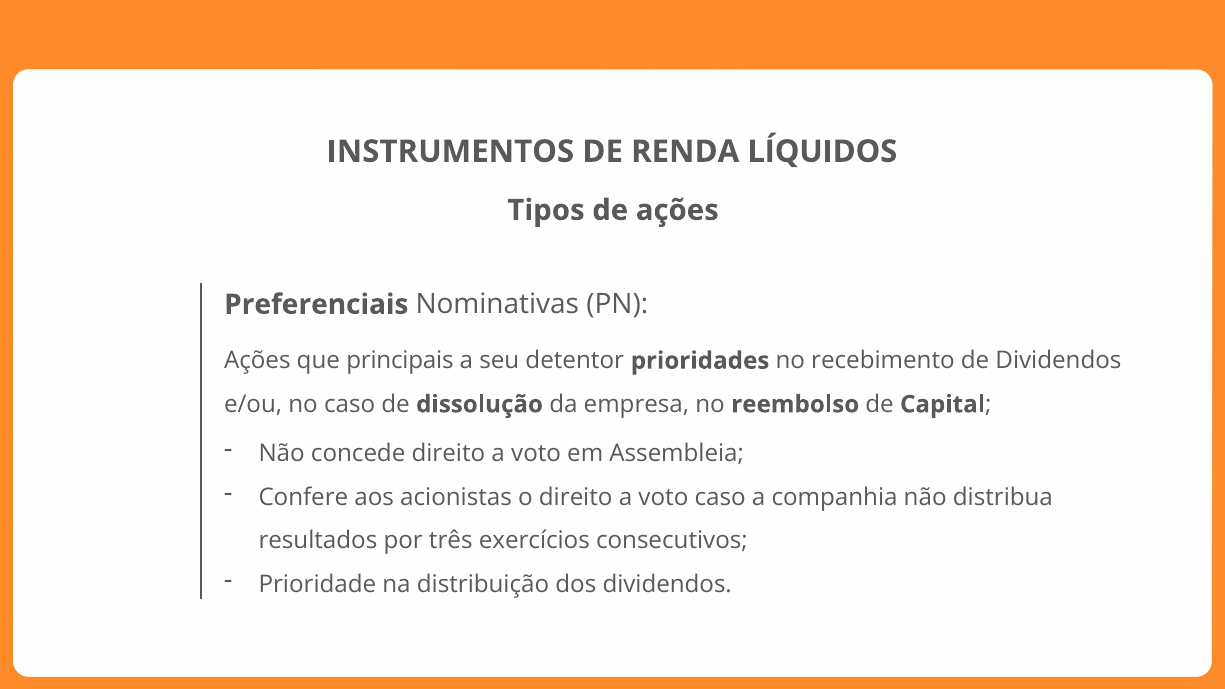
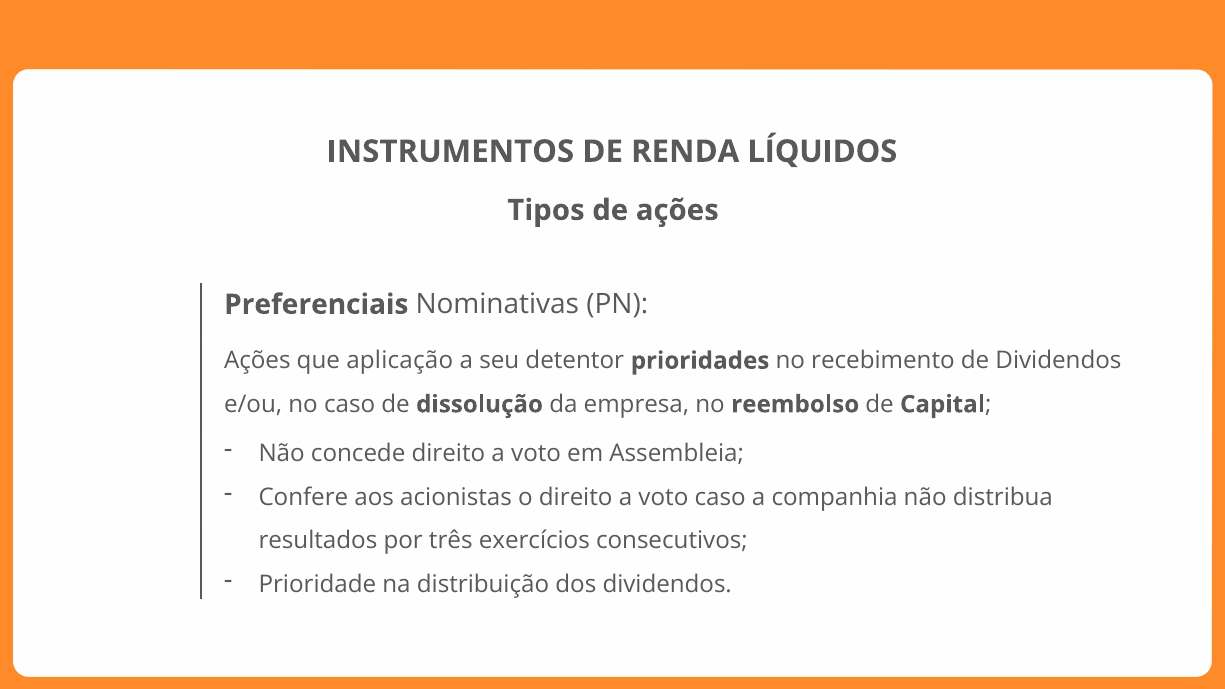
principais: principais -> aplicação
